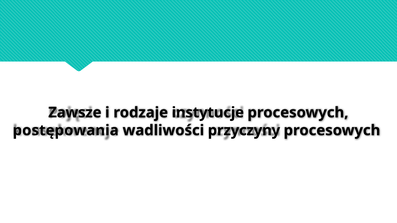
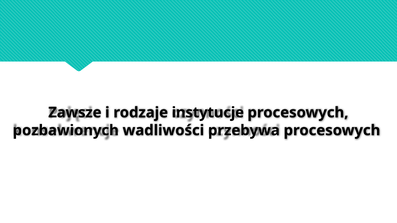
postępowania: postępowania -> pozbawionych
przyczyny: przyczyny -> przebywa
